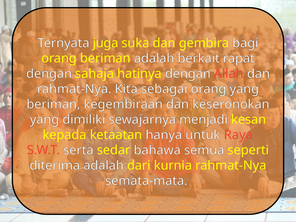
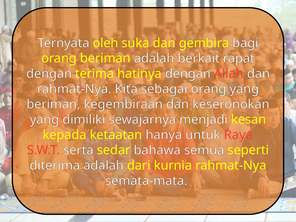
juga: juga -> oleh
sahaja: sahaja -> terima
